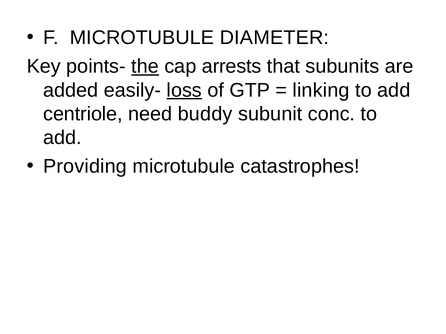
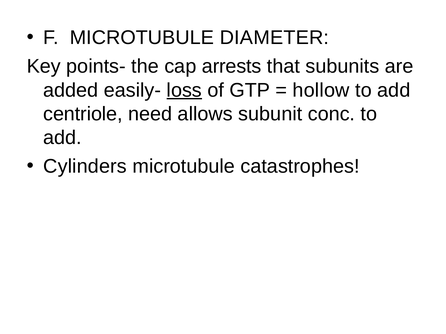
the underline: present -> none
linking: linking -> hollow
buddy: buddy -> allows
Providing: Providing -> Cylinders
